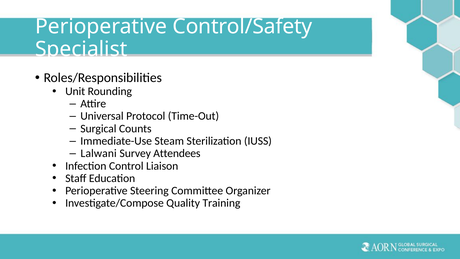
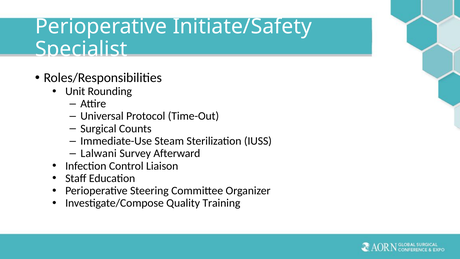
Control/Safety: Control/Safety -> Initiate/Safety
Attendees: Attendees -> Afterward
